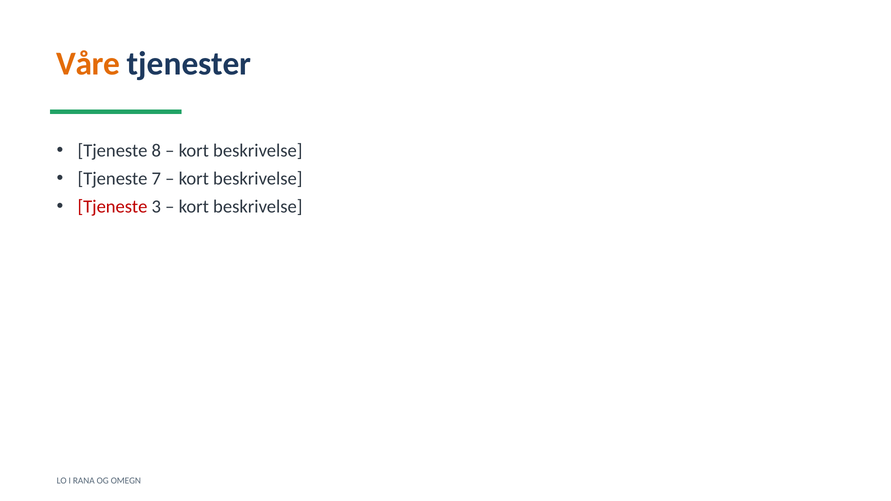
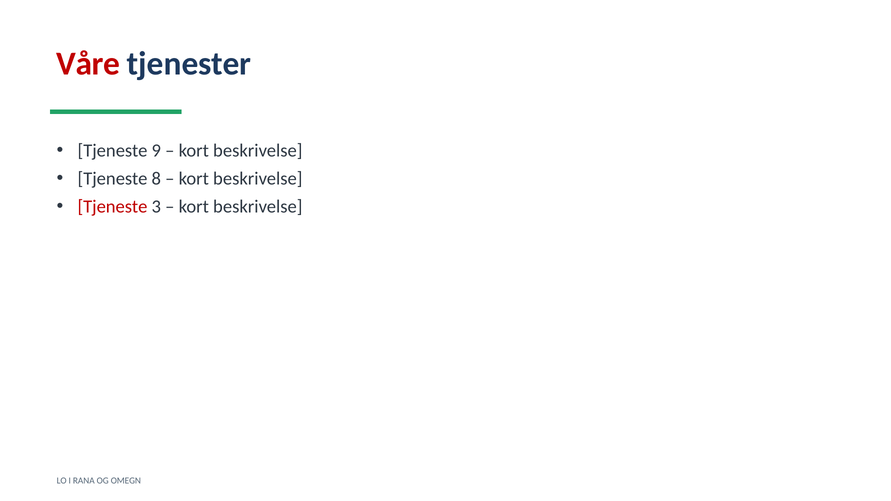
Våre colour: orange -> red
8: 8 -> 9
7: 7 -> 8
